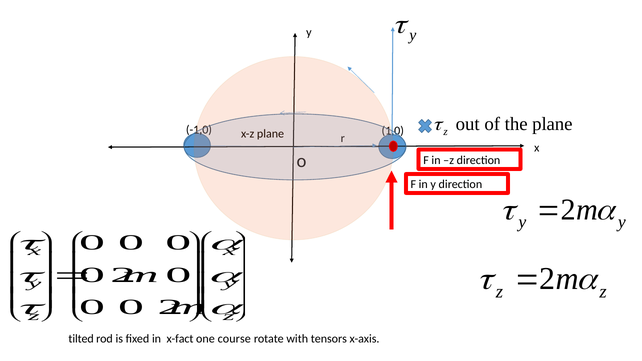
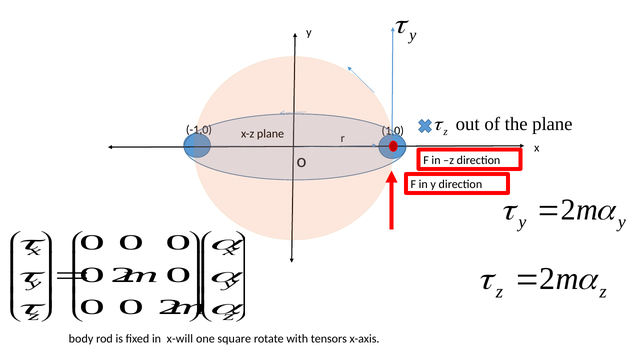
tilted: tilted -> body
x-fact: x-fact -> x-will
course: course -> square
